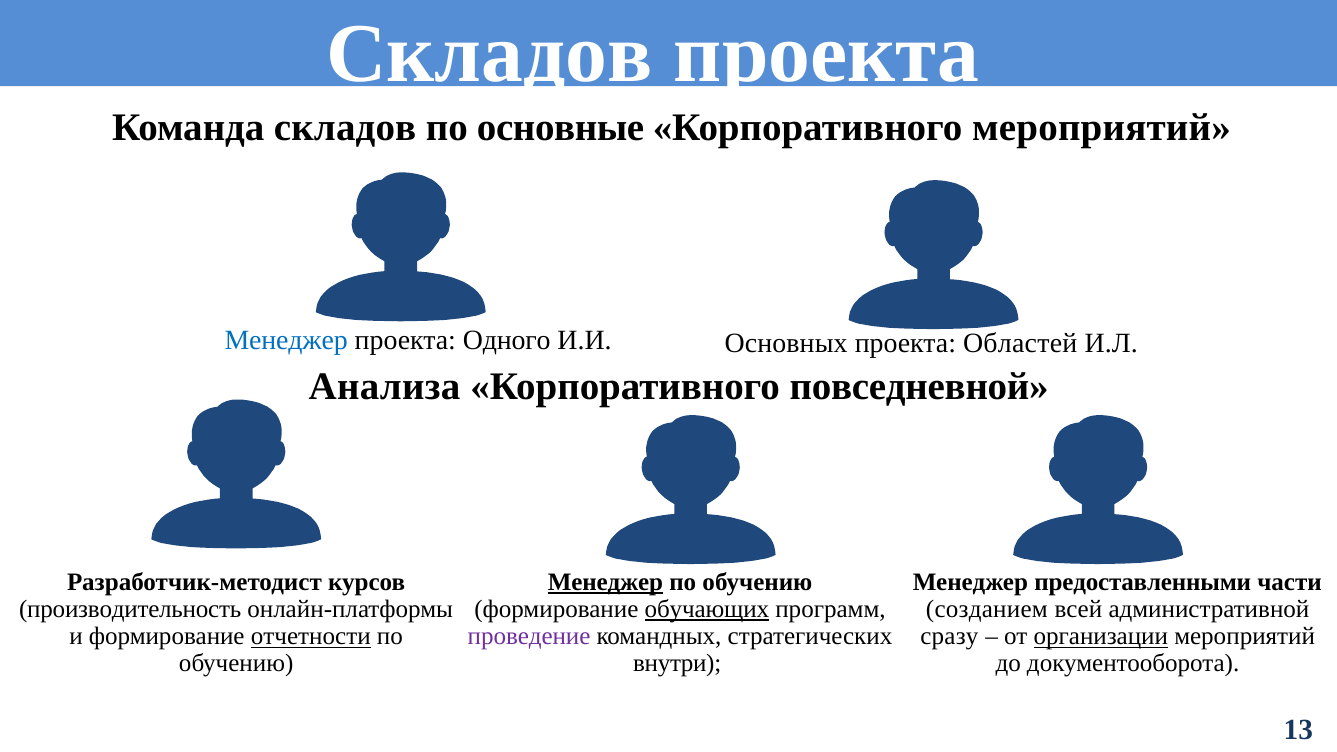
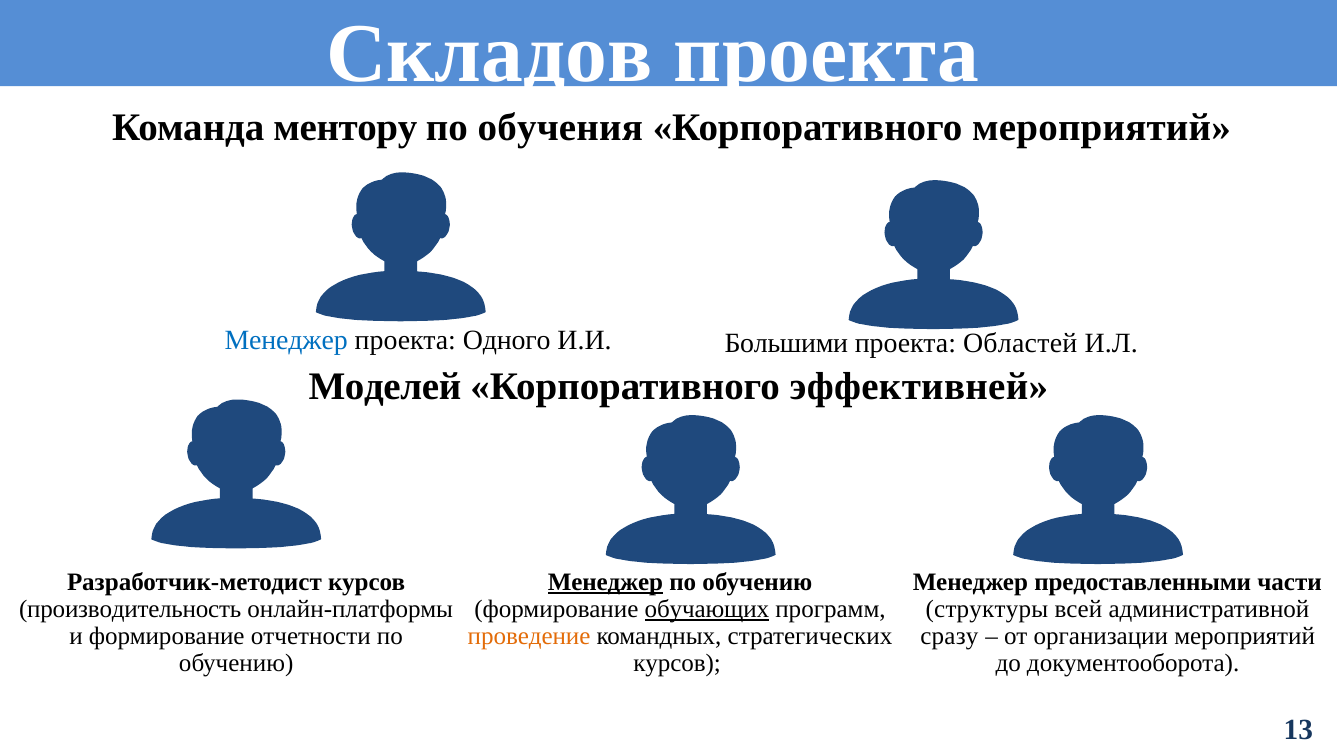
Команда складов: складов -> ментору
основные: основные -> обучения
Основных: Основных -> Большими
Анализа: Анализа -> Моделей
повседневной: повседневной -> эффективней
созданием: созданием -> структуры
отчетности underline: present -> none
проведение colour: purple -> orange
организации underline: present -> none
внутри at (677, 664): внутри -> курсов
